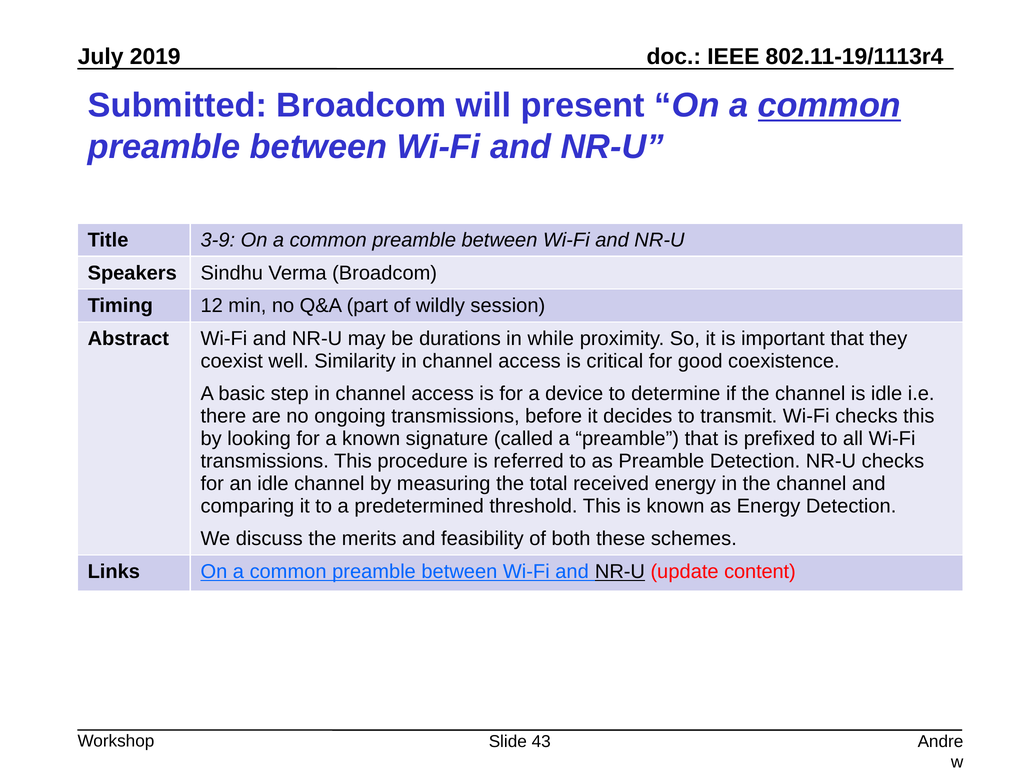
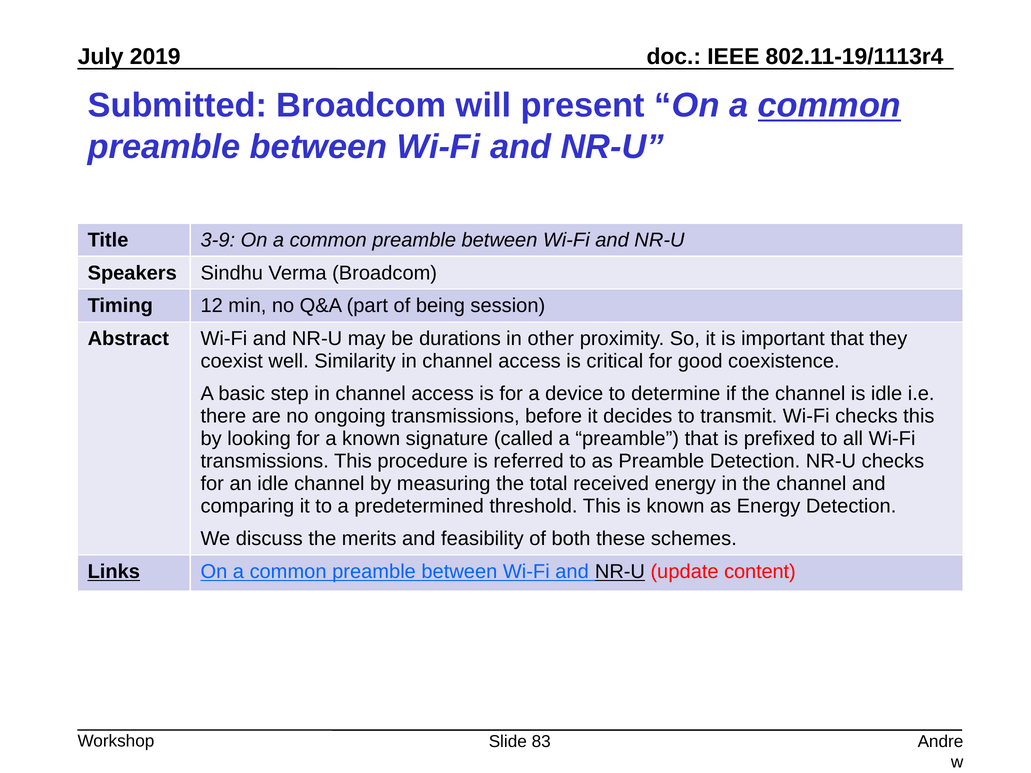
wildly: wildly -> being
while: while -> other
Links underline: none -> present
43: 43 -> 83
